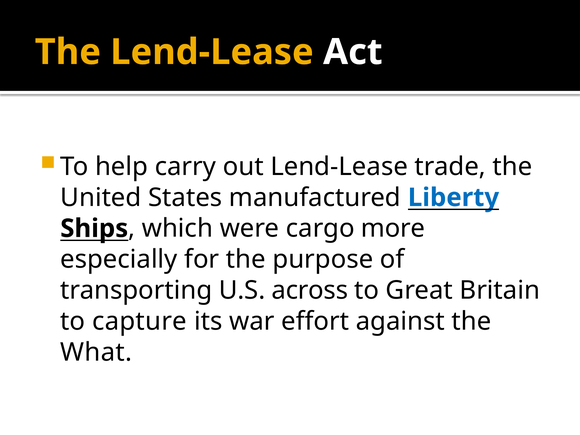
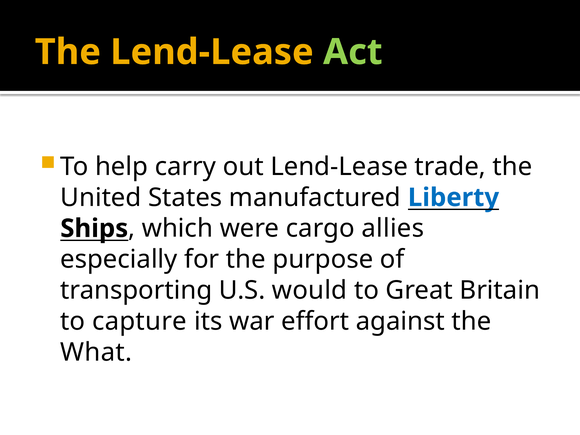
Act colour: white -> light green
more: more -> allies
across: across -> would
